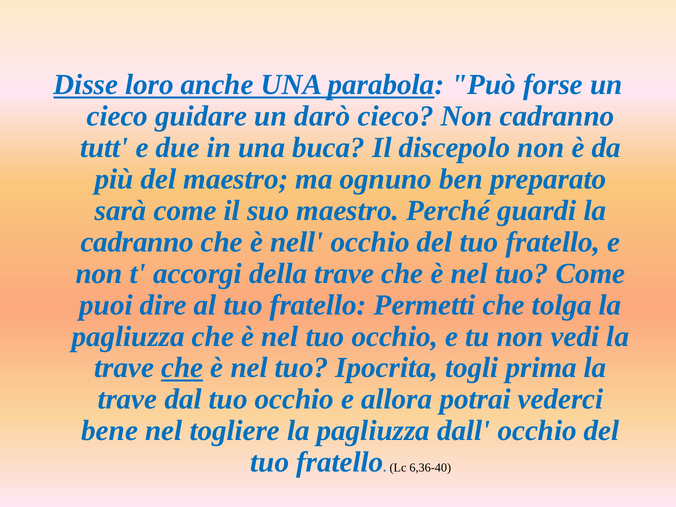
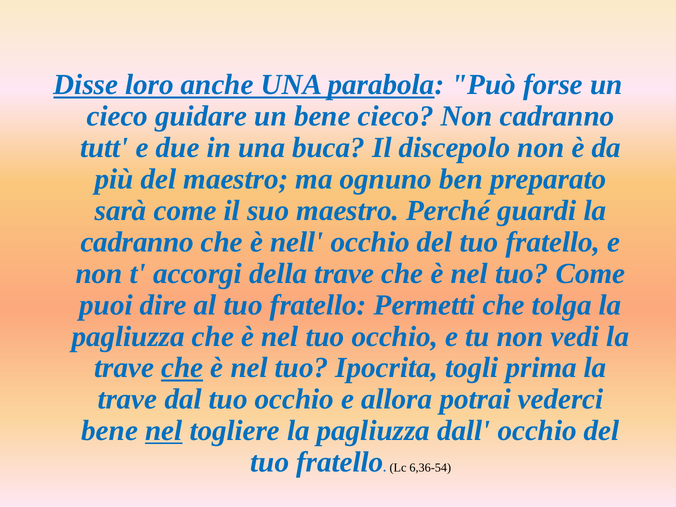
un darò: darò -> bene
nel at (164, 431) underline: none -> present
6,36-40: 6,36-40 -> 6,36-54
